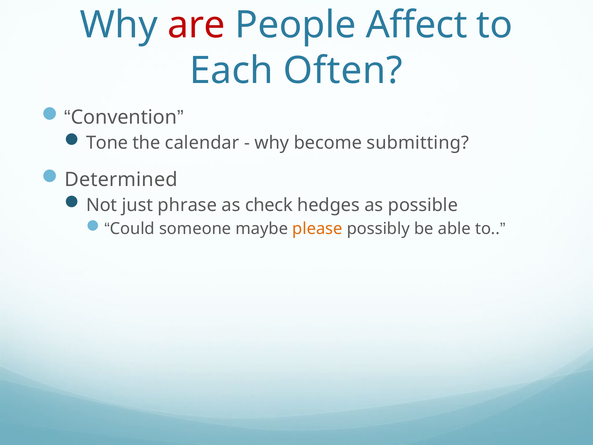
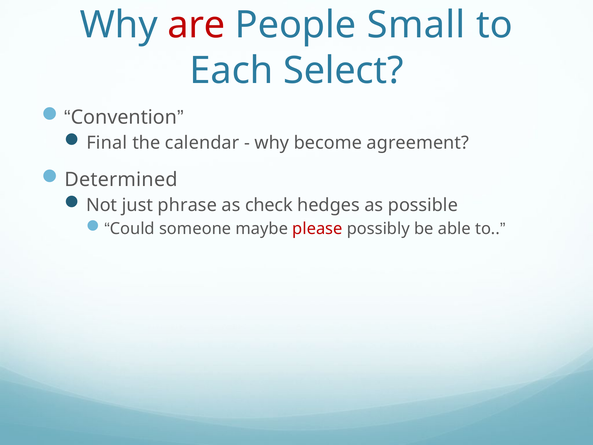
Affect: Affect -> Small
Often: Often -> Select
Tone: Tone -> Final
submitting: submitting -> agreement
please colour: orange -> red
